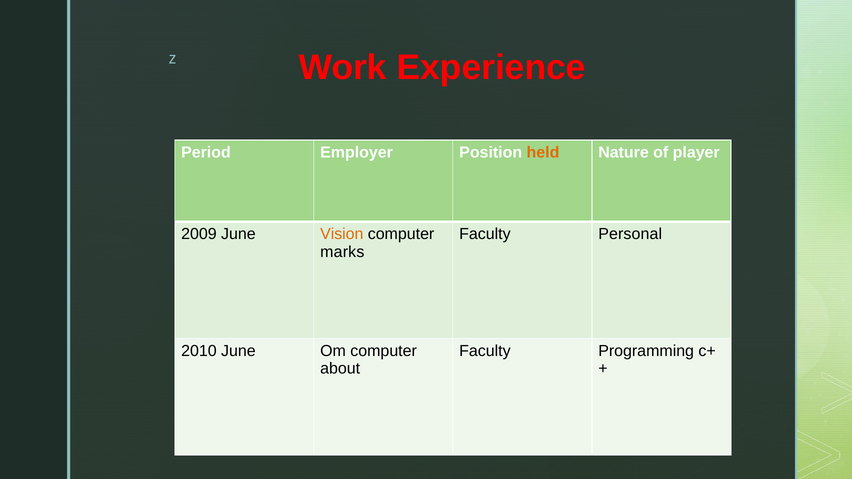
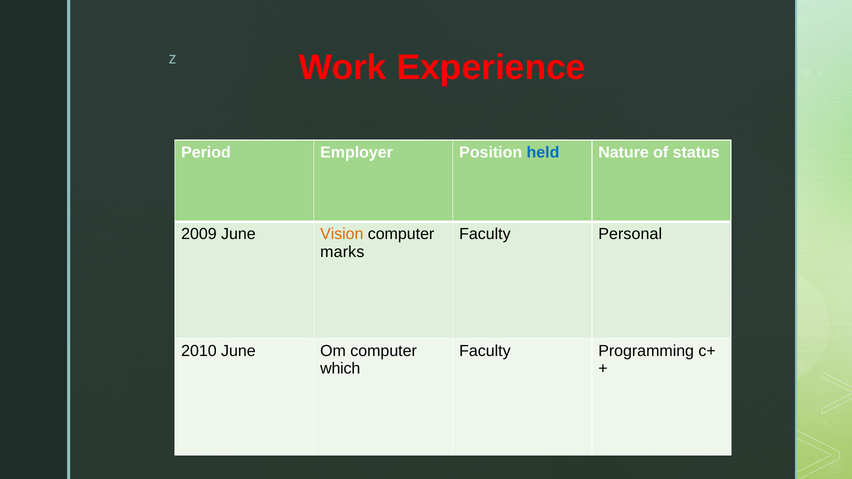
held colour: orange -> blue
player: player -> status
about: about -> which
